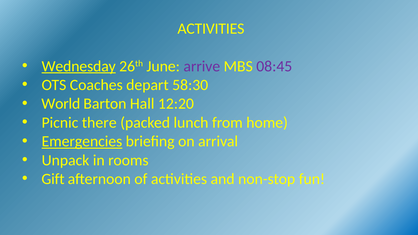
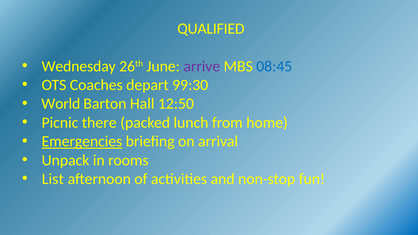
ACTIVITIES at (211, 29): ACTIVITIES -> QUALIFIED
Wednesday underline: present -> none
08:45 colour: purple -> blue
58:30: 58:30 -> 99:30
12:20: 12:20 -> 12:50
Gift: Gift -> List
